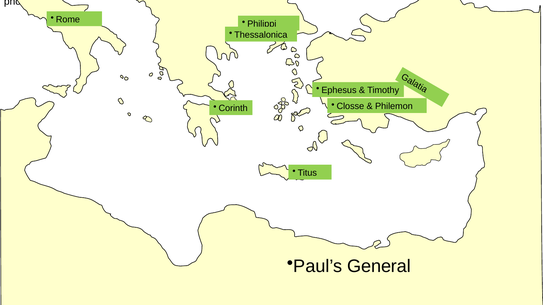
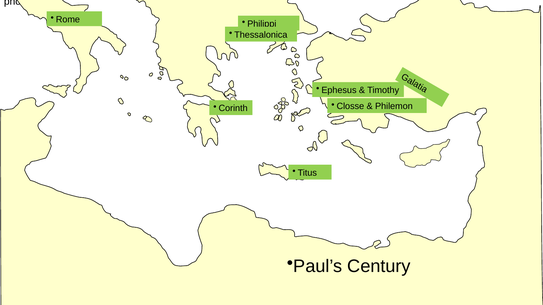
General: General -> Century
